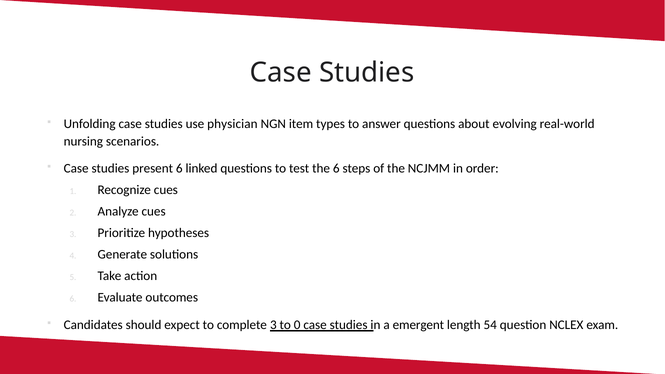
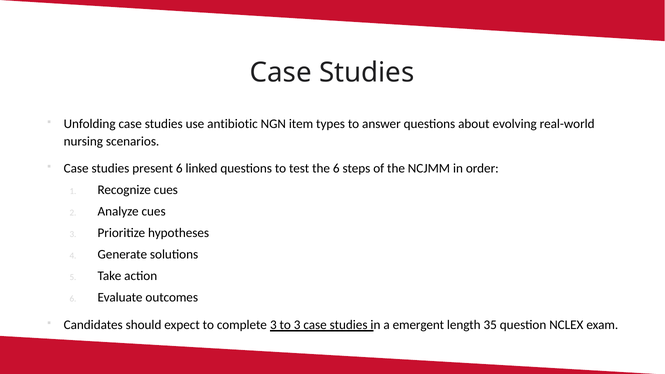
physician: physician -> antibiotic
to 0: 0 -> 3
54: 54 -> 35
